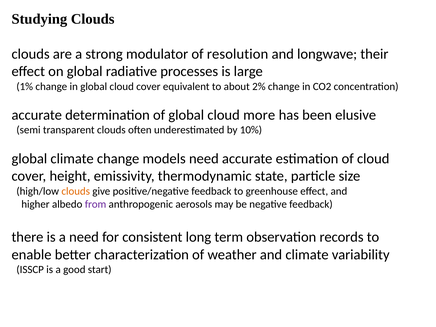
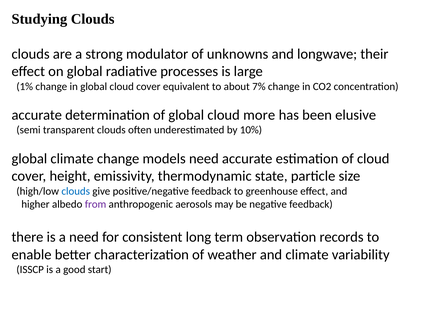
resolution: resolution -> unknowns
2%: 2% -> 7%
clouds at (76, 191) colour: orange -> blue
